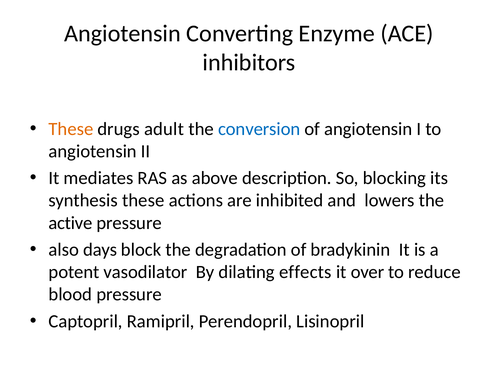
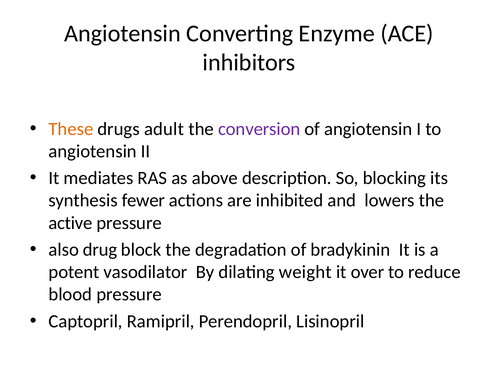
conversion colour: blue -> purple
synthesis these: these -> fewer
days: days -> drug
effects: effects -> weight
